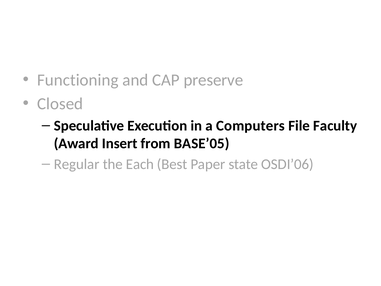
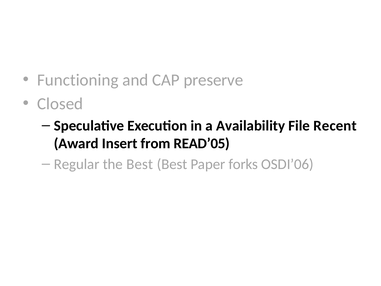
Computers: Computers -> Availability
Faculty: Faculty -> Recent
BASE’05: BASE’05 -> READ’05
the Each: Each -> Best
state: state -> forks
